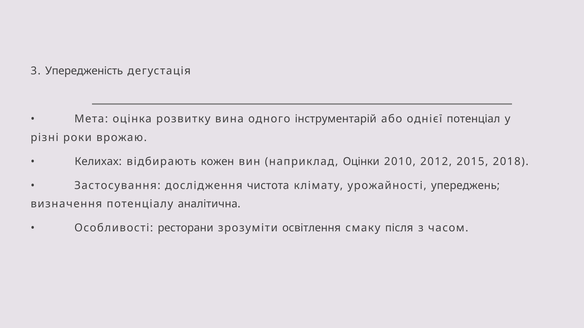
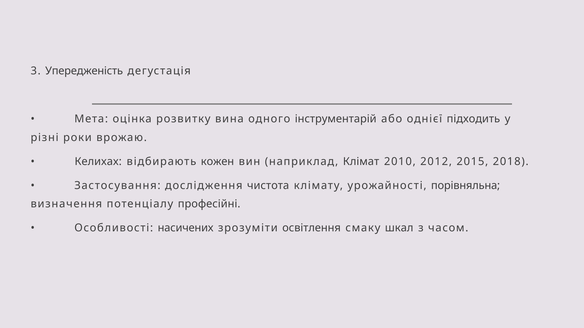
потенціал: потенціал -> підходить
Оцінки: Оцінки -> Клімат
упереджень: упереджень -> порівняльна
аналітична: аналітична -> професійні
ресторани: ресторани -> насичених
після: після -> шкал
